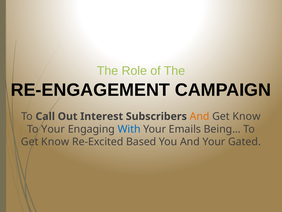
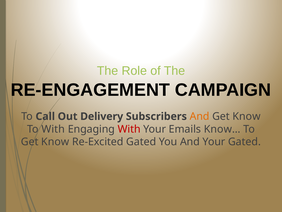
Interest: Interest -> Delivery
To Your: Your -> With
With at (129, 129) colour: blue -> red
Being…: Being… -> Know…
Re-Excited Based: Based -> Gated
